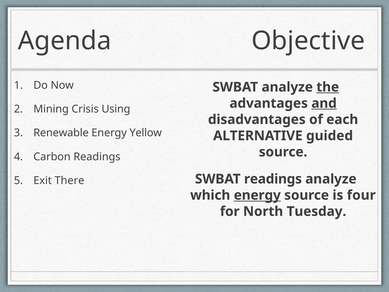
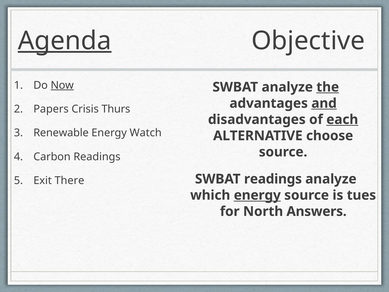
Agenda underline: none -> present
Now underline: none -> present
Mining: Mining -> Papers
Using: Using -> Thurs
each underline: none -> present
Yellow: Yellow -> Watch
guided: guided -> choose
four: four -> tues
Tuesday: Tuesday -> Answers
